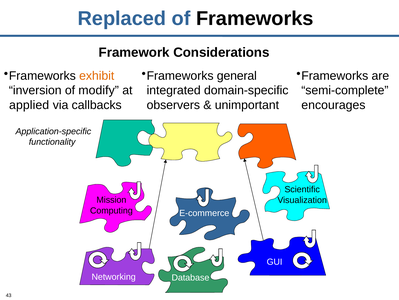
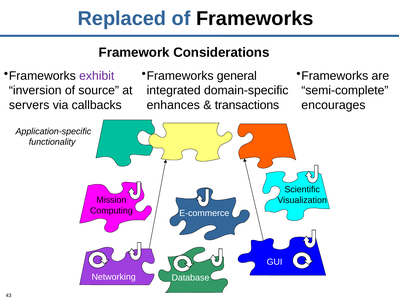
exhibit colour: orange -> purple
modify: modify -> source
applied: applied -> servers
observers: observers -> enhances
unimportant: unimportant -> transactions
